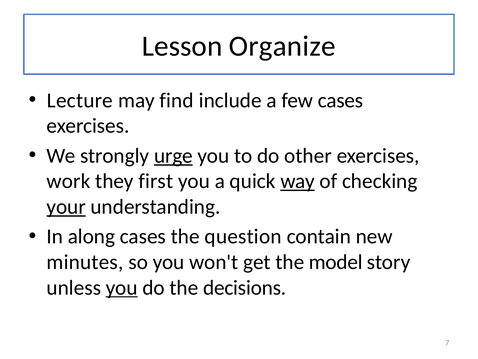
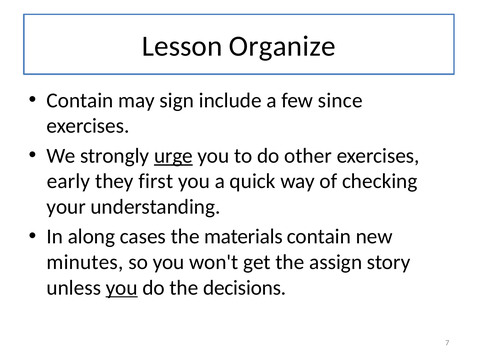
Lecture at (80, 100): Lecture -> Contain
find: find -> sign
few cases: cases -> since
work: work -> early
way underline: present -> none
your underline: present -> none
question: question -> materials
model: model -> assign
